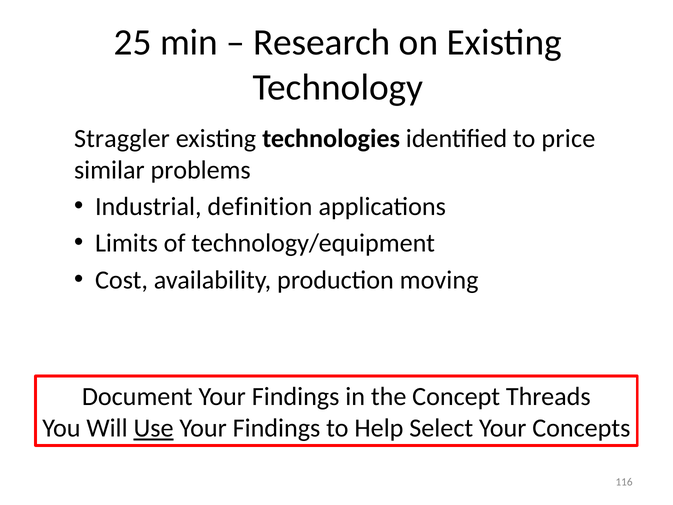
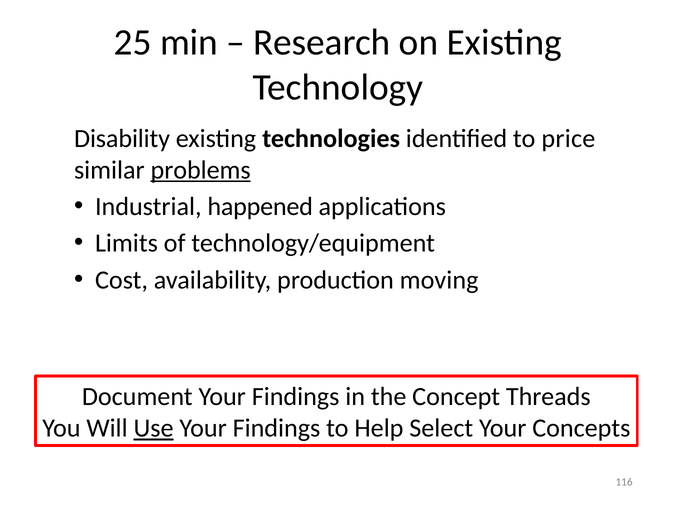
Straggler: Straggler -> Disability
problems underline: none -> present
definition: definition -> happened
